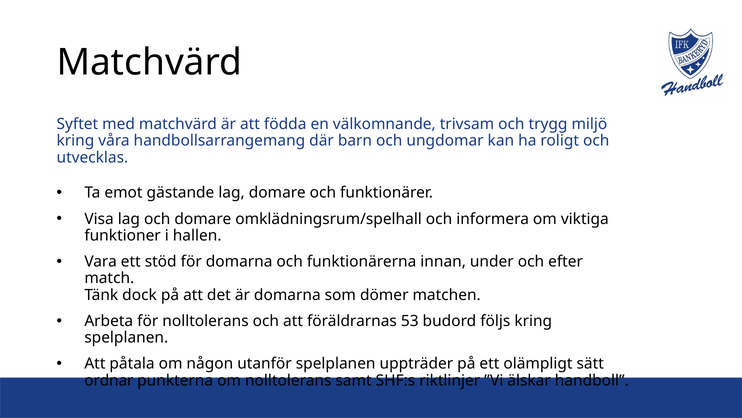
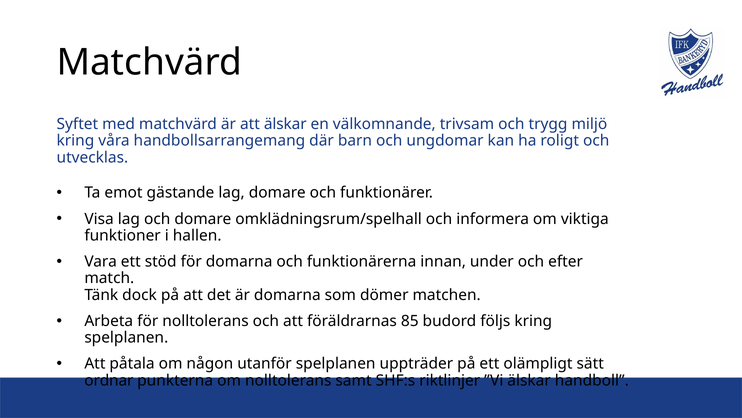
att födda: födda -> älskar
53: 53 -> 85
